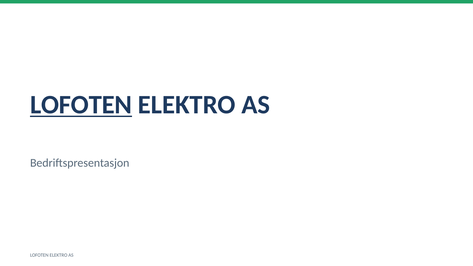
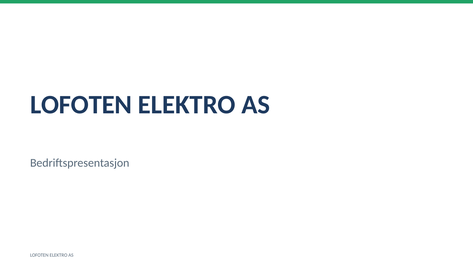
LOFOTEN at (81, 105) underline: present -> none
